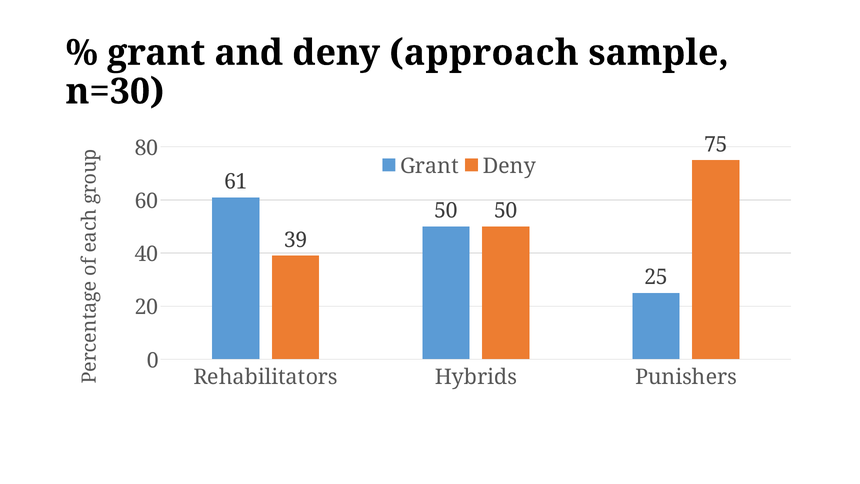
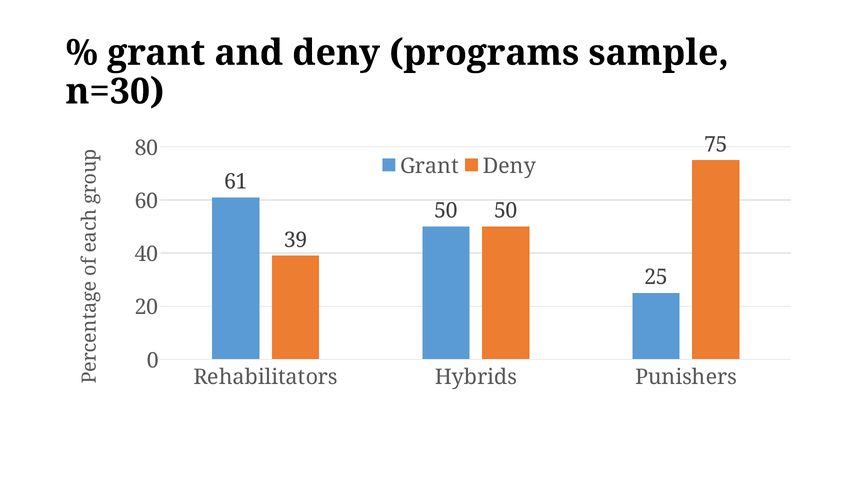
approach: approach -> programs
